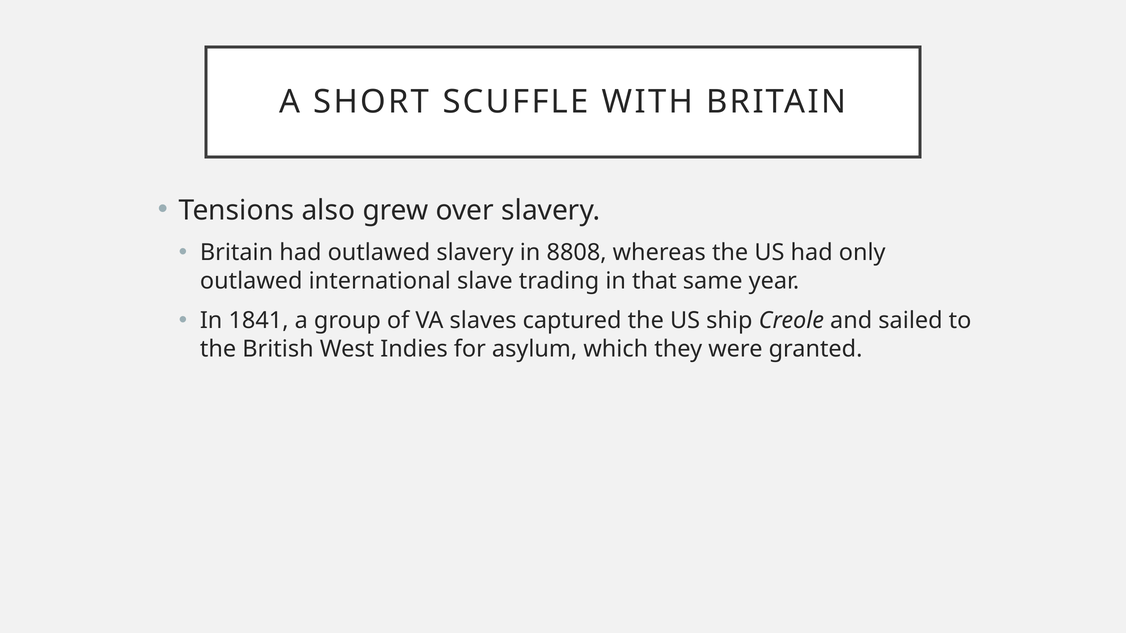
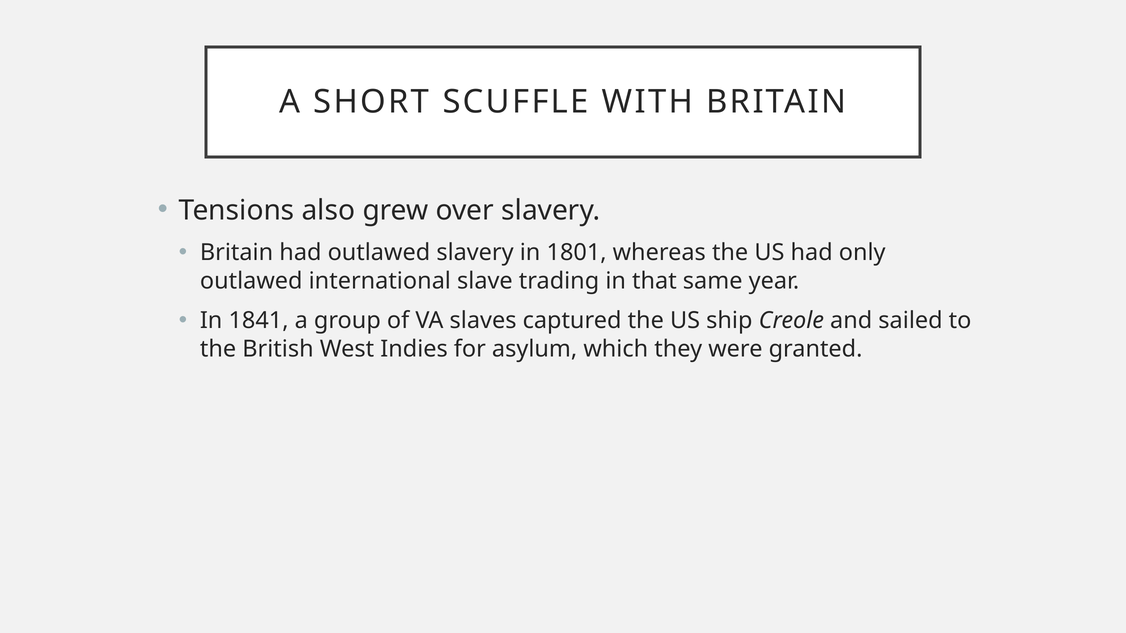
8808: 8808 -> 1801
